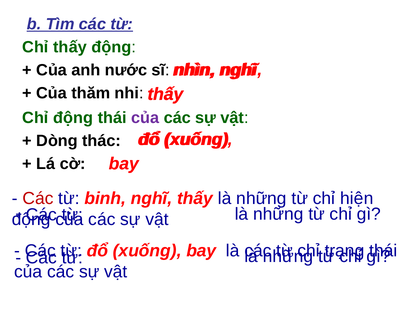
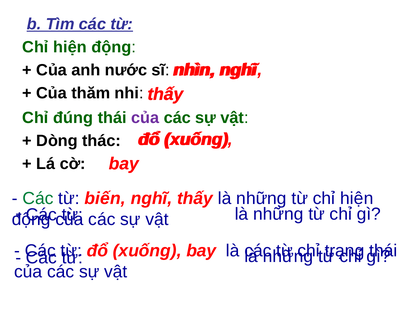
thấy at (70, 47): thấy -> hiện
Chỉ động: động -> đúng
Các at (38, 198) colour: red -> green
binh: binh -> biến
